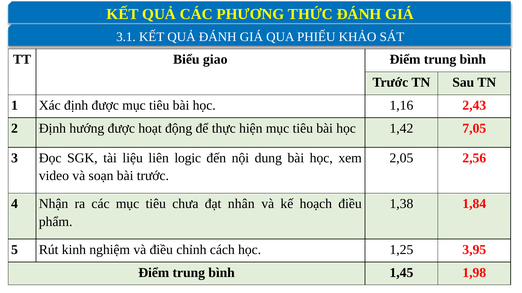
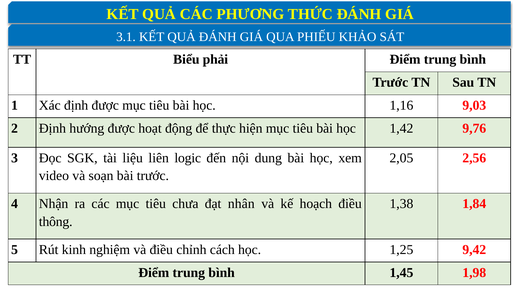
giao: giao -> phải
2,43: 2,43 -> 9,03
7,05: 7,05 -> 9,76
phẩm: phẩm -> thông
3,95: 3,95 -> 9,42
